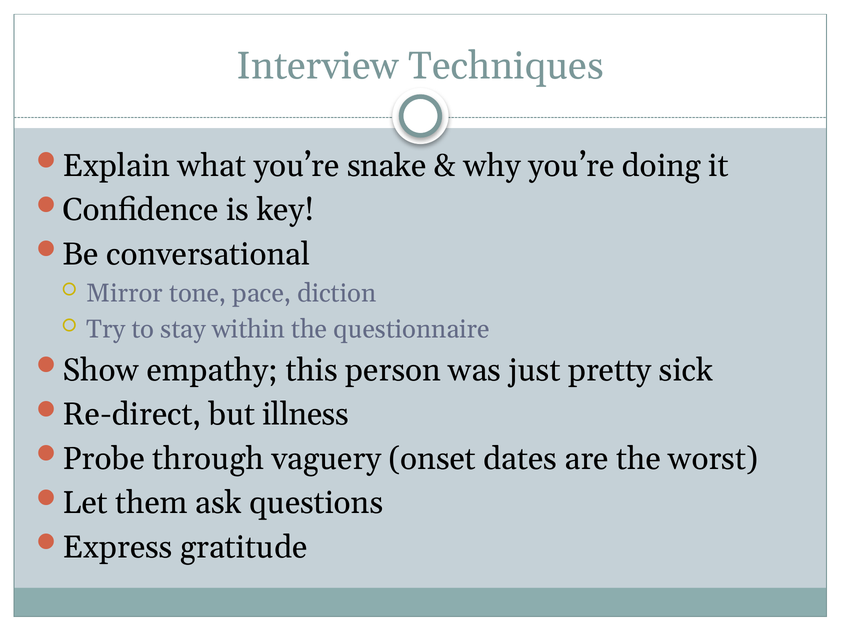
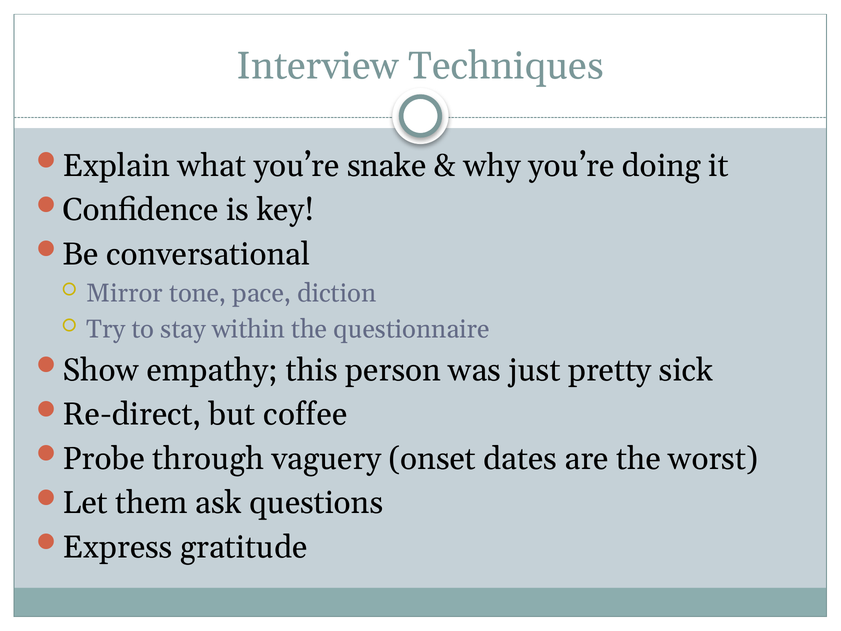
illness: illness -> coffee
